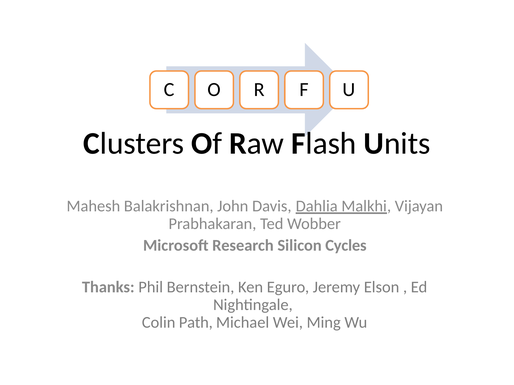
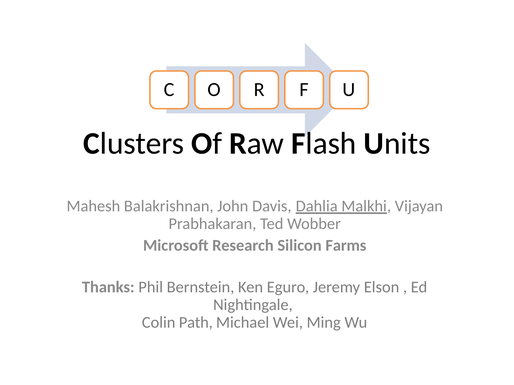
Cycles: Cycles -> Farms
